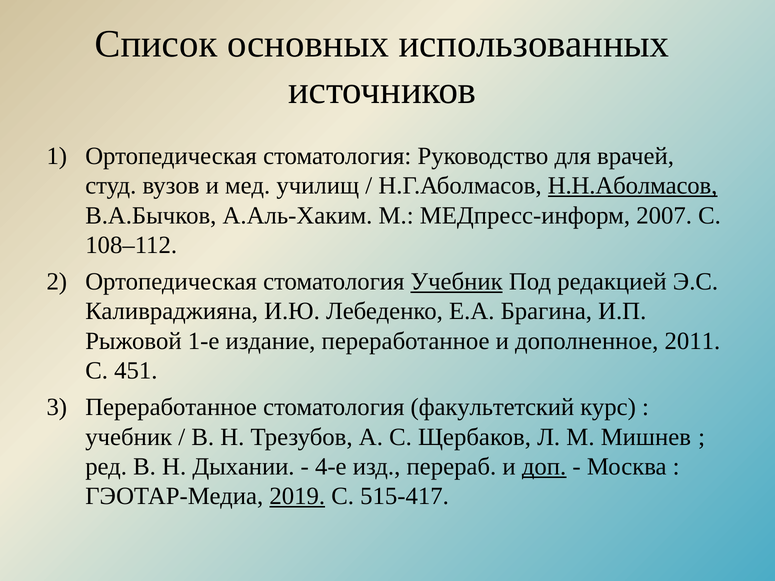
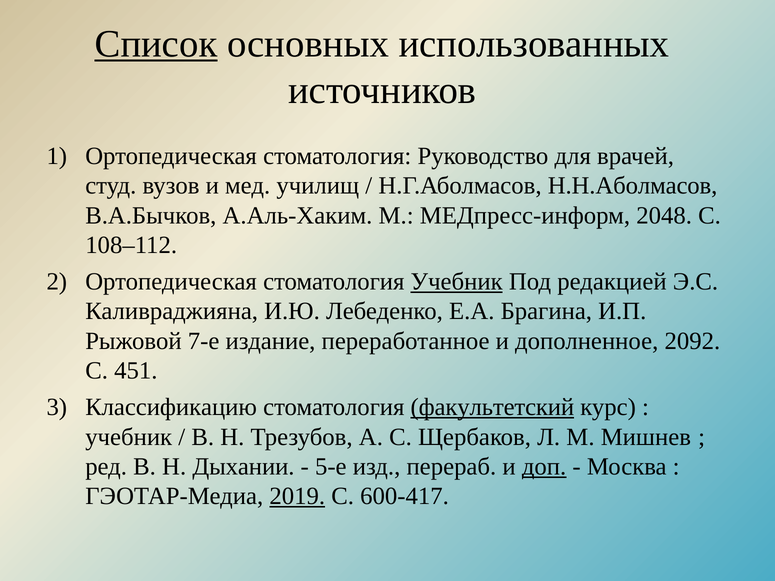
Список underline: none -> present
Н.Н.Аболмасов underline: present -> none
2007: 2007 -> 2048
1-е: 1-е -> 7-е
2011: 2011 -> 2092
Переработанное at (171, 407): Переработанное -> Классификацию
факультетский underline: none -> present
4-е: 4-е -> 5-е
515-417: 515-417 -> 600-417
